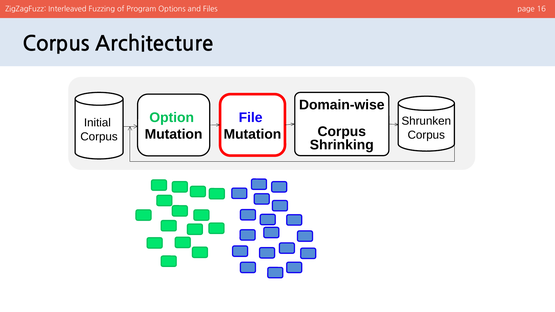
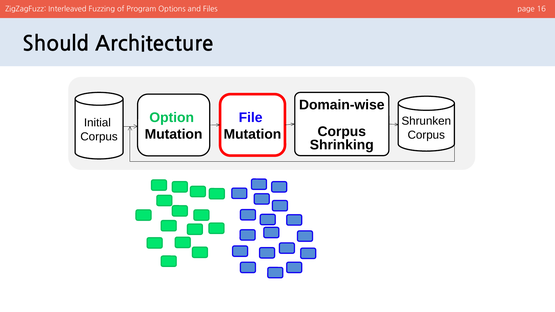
Corpus at (56, 44): Corpus -> Should
